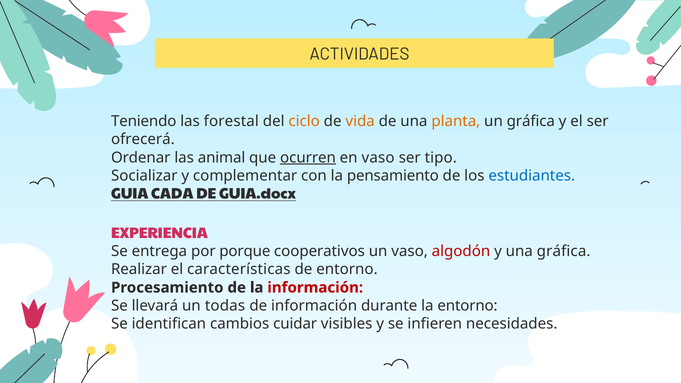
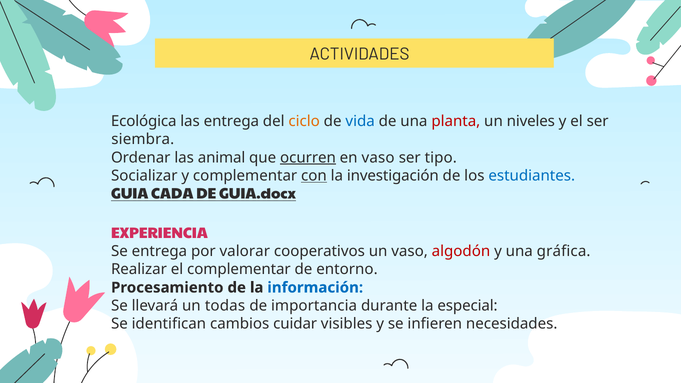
Teniendo: Teniendo -> Ecológica
las forestal: forestal -> entrega
vida colour: orange -> blue
planta colour: orange -> red
un gráfica: gráfica -> niveles
ofrecerá: ofrecerá -> siembra
con underline: none -> present
pensamiento: pensamiento -> investigación
porque: porque -> valorar
el características: características -> complementar
información at (315, 288) colour: red -> blue
de información: información -> importancia
la entorno: entorno -> especial
